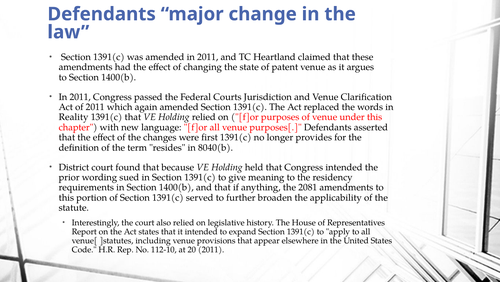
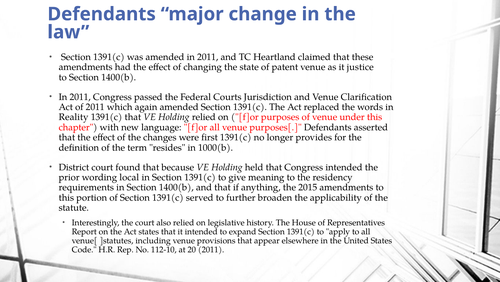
argues: argues -> justice
8040(b: 8040(b -> 1000(b
sued: sued -> local
2081: 2081 -> 2015
